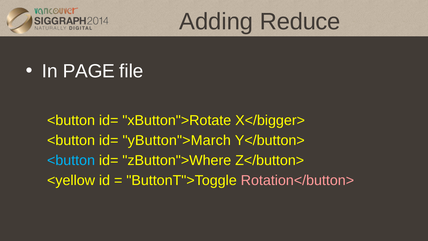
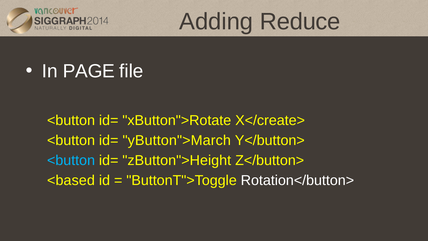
X</bigger>: X</bigger> -> X</create>
zButton">Where: zButton">Where -> zButton">Height
<yellow: <yellow -> <based
Rotation</button> colour: pink -> white
